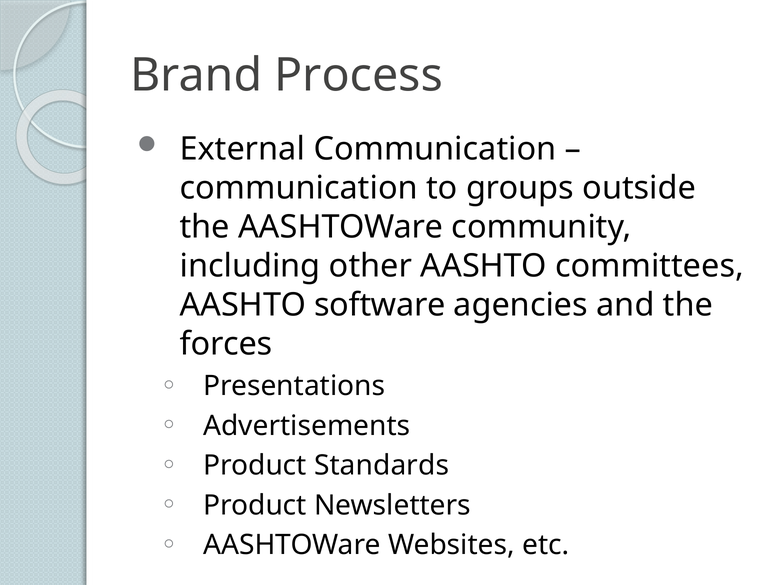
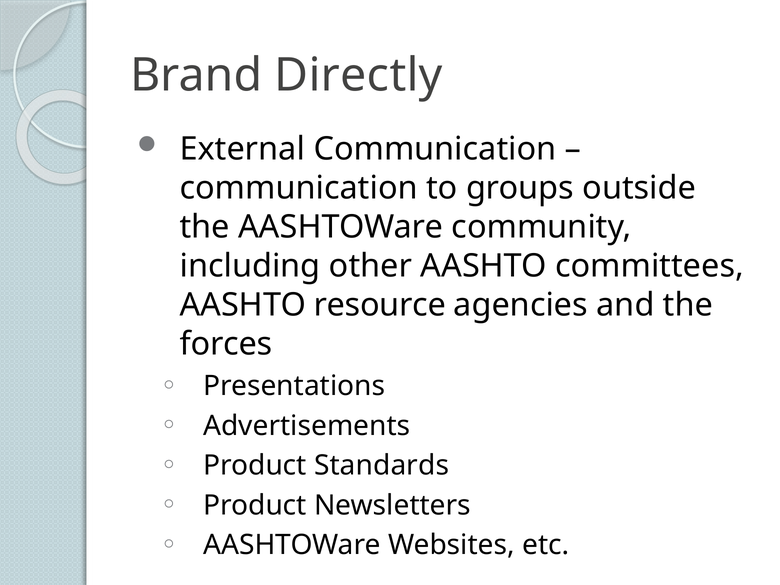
Process: Process -> Directly
software: software -> resource
